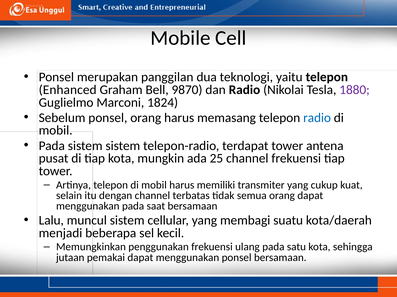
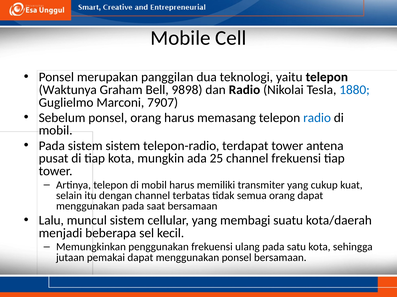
Enhanced: Enhanced -> Waktunya
9870: 9870 -> 9898
1880 colour: purple -> blue
1824: 1824 -> 7907
